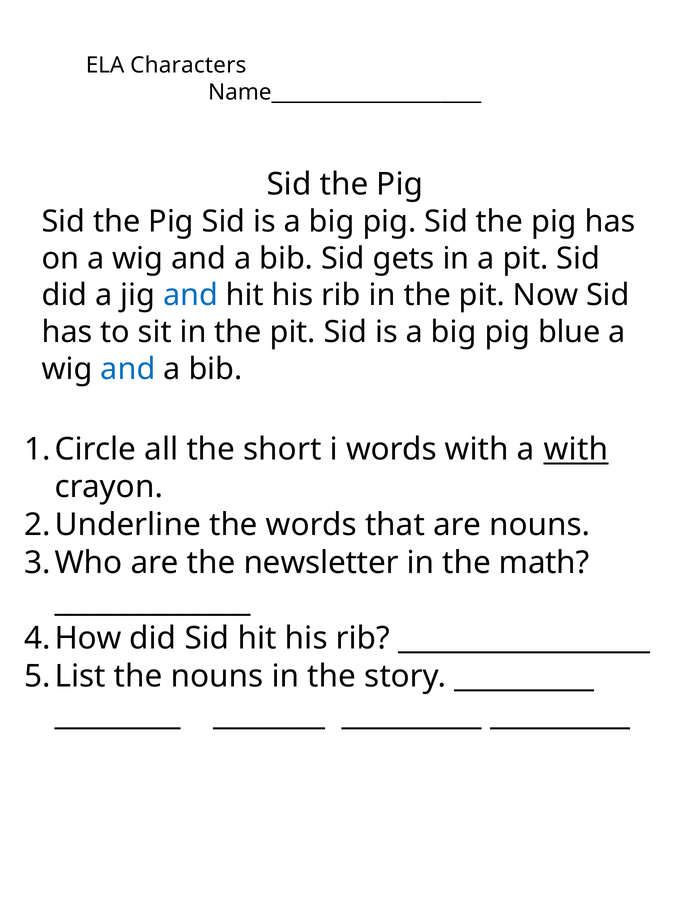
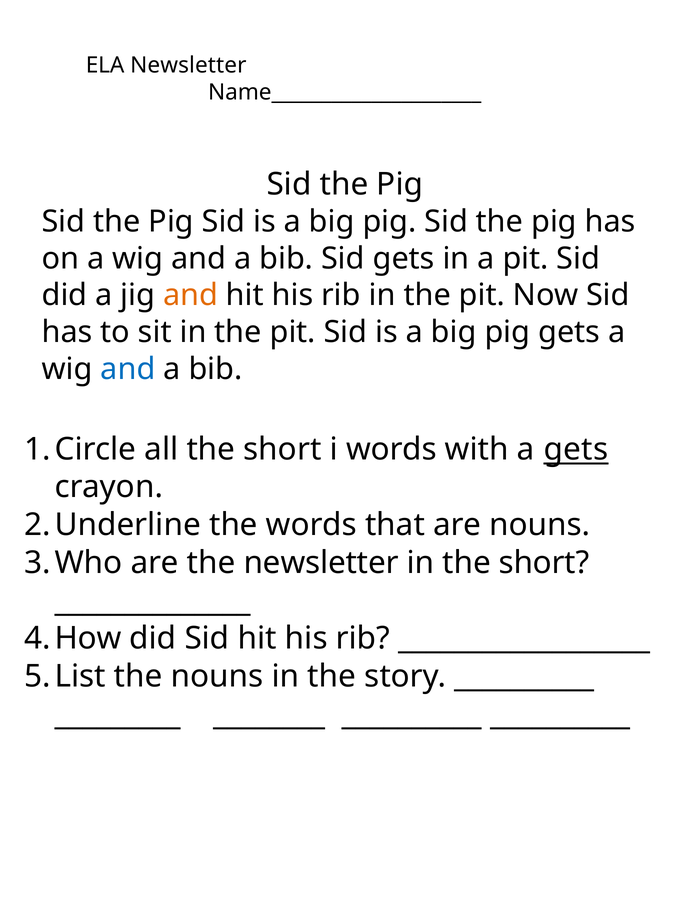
ELA Characters: Characters -> Newsletter
and at (191, 295) colour: blue -> orange
pig blue: blue -> gets
a with: with -> gets
in the math: math -> short
